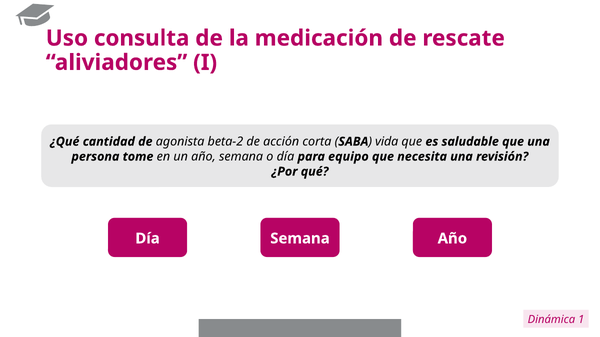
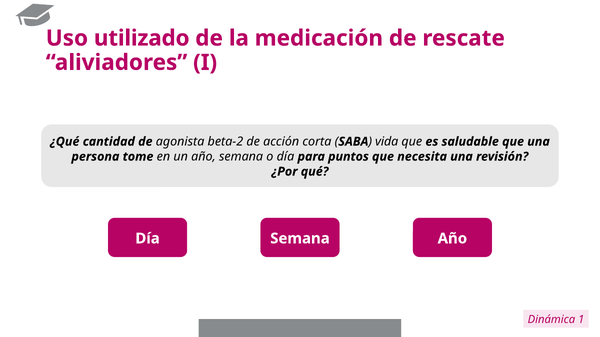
consulta: consulta -> utilizado
equipo: equipo -> puntos
